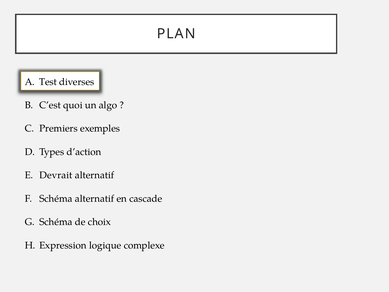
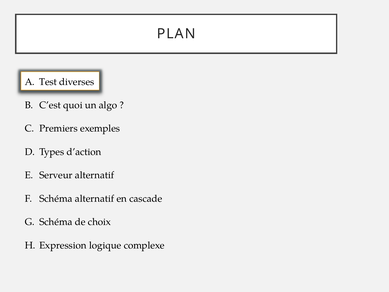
Devrait: Devrait -> Serveur
